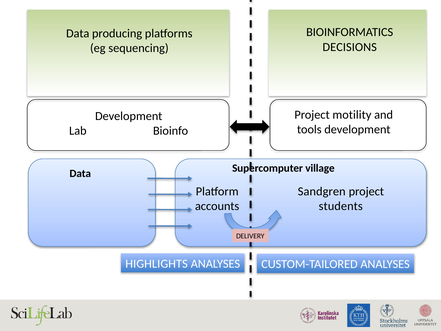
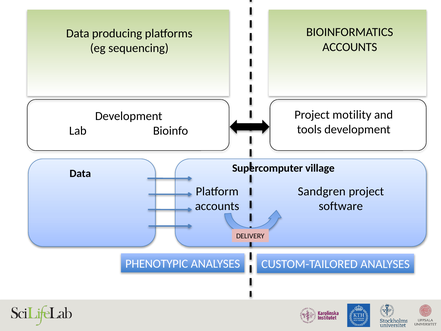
DECISIONS at (350, 47): DECISIONS -> ACCOUNTS
students: students -> software
HIGHLIGHTS: HIGHLIGHTS -> PHENOTYPIC
